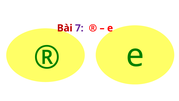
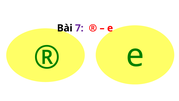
Bài colour: red -> black
